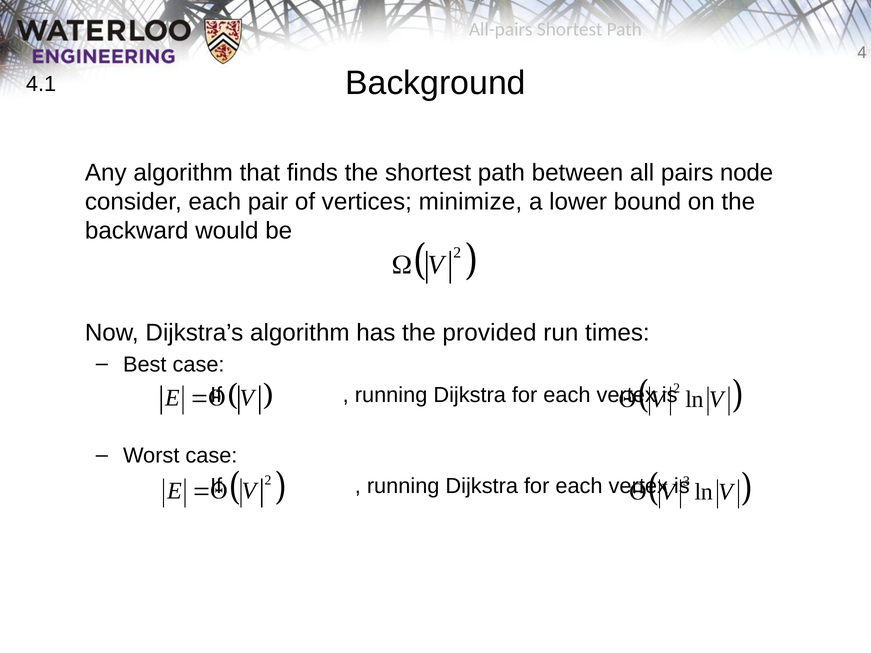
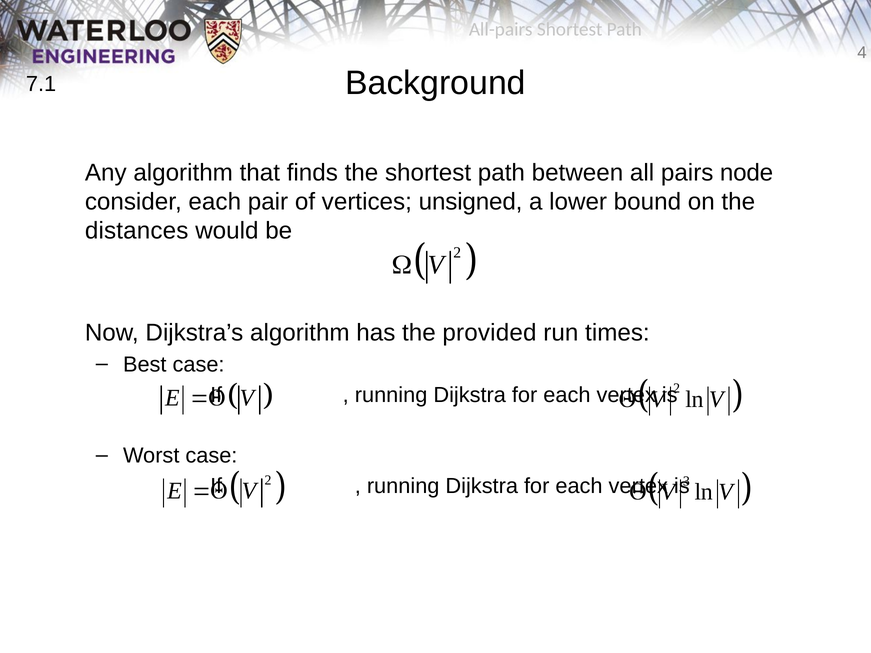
4.1: 4.1 -> 7.1
minimize: minimize -> unsigned
backward: backward -> distances
